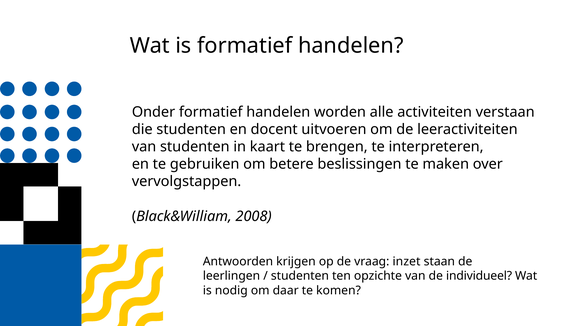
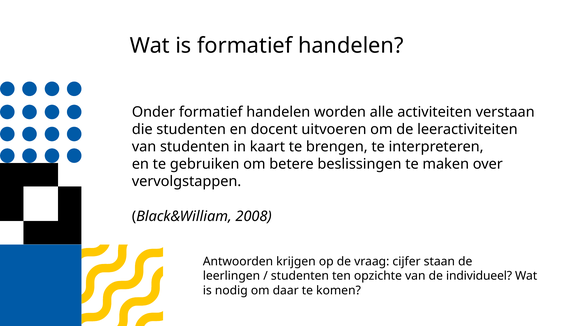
inzet: inzet -> cijfer
